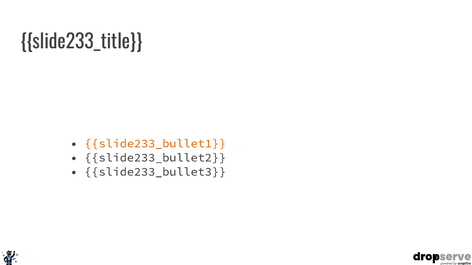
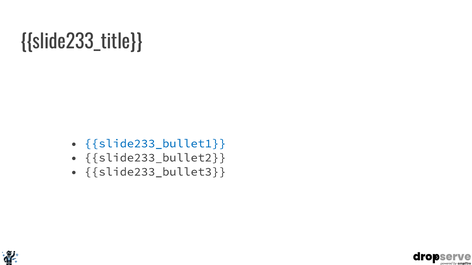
slide233_bullet1 colour: orange -> blue
